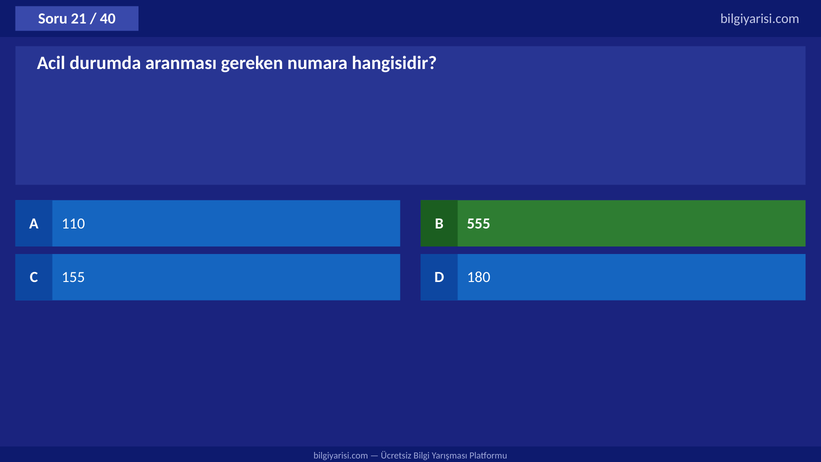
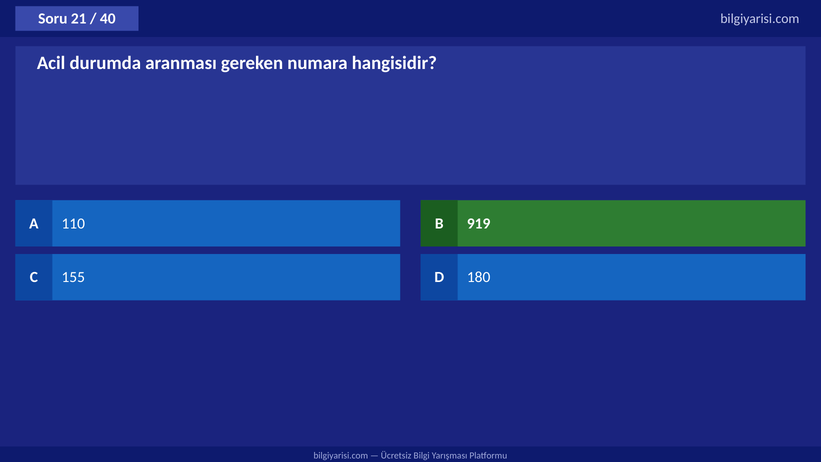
555: 555 -> 919
